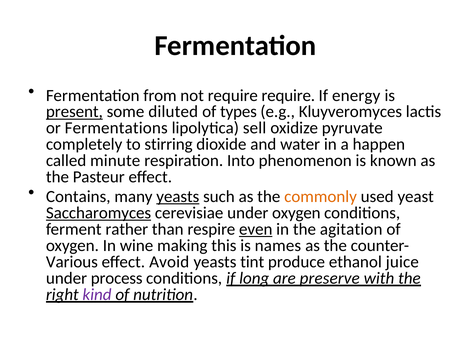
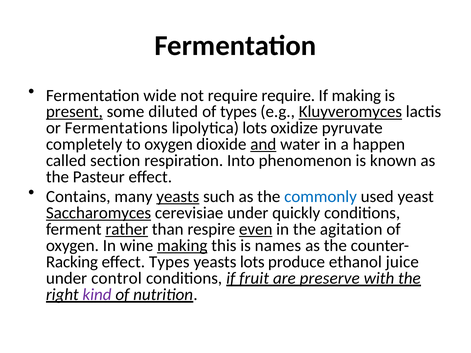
from: from -> wide
If energy: energy -> making
Kluyveromyces underline: none -> present
lipolytica sell: sell -> lots
to stirring: stirring -> oxygen
and underline: none -> present
minute: minute -> section
commonly colour: orange -> blue
under oxygen: oxygen -> quickly
rather underline: none -> present
making at (182, 246) underline: none -> present
Various: Various -> Racking
effect Avoid: Avoid -> Types
yeasts tint: tint -> lots
process: process -> control
long: long -> fruit
